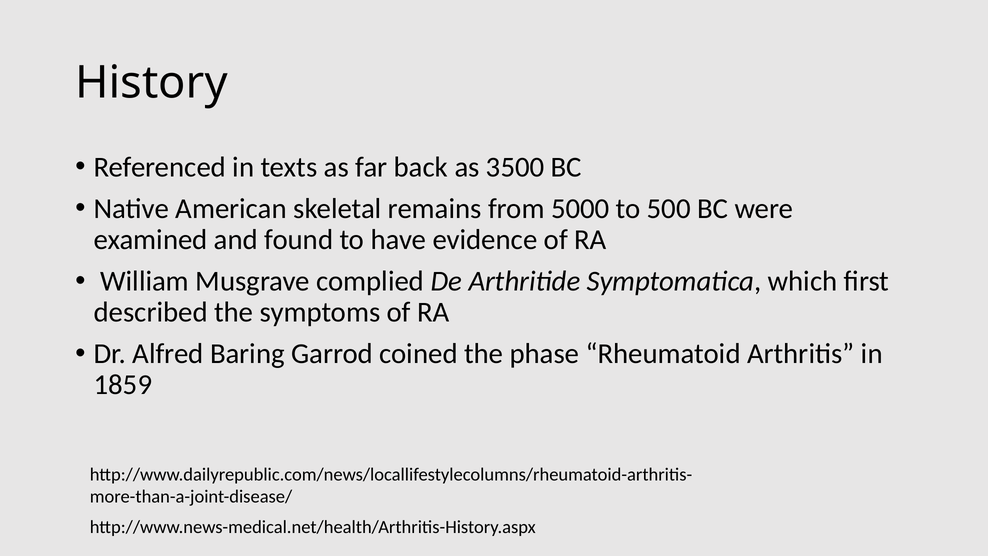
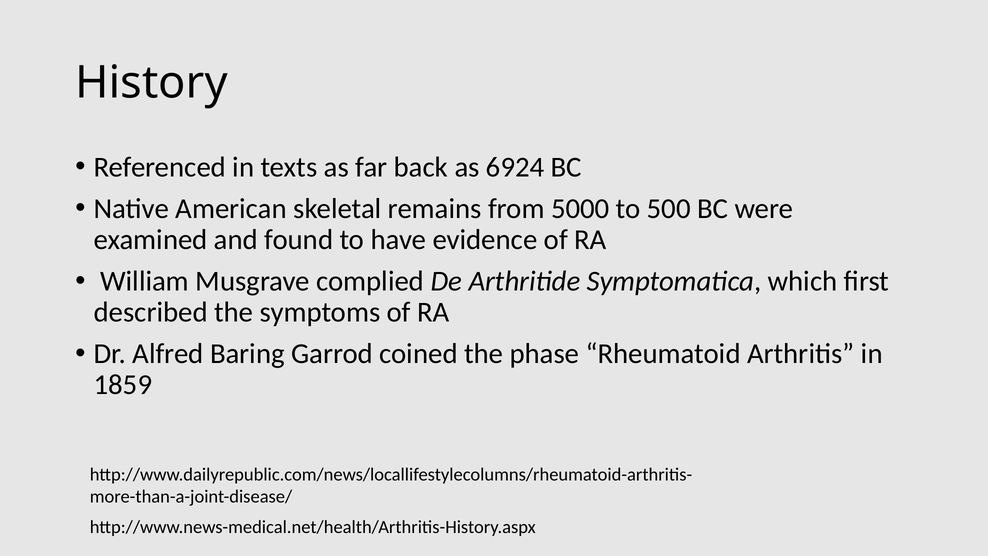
3500: 3500 -> 6924
